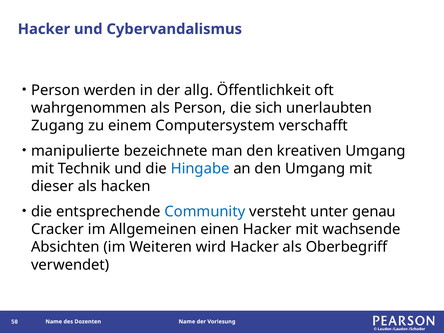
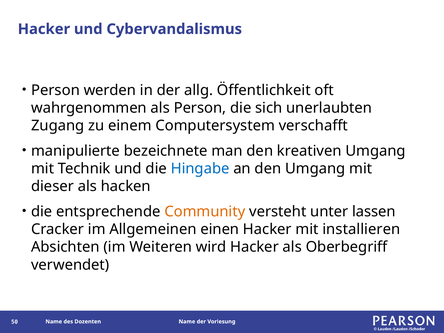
Community colour: blue -> orange
genau: genau -> lassen
wachsende: wachsende -> installieren
